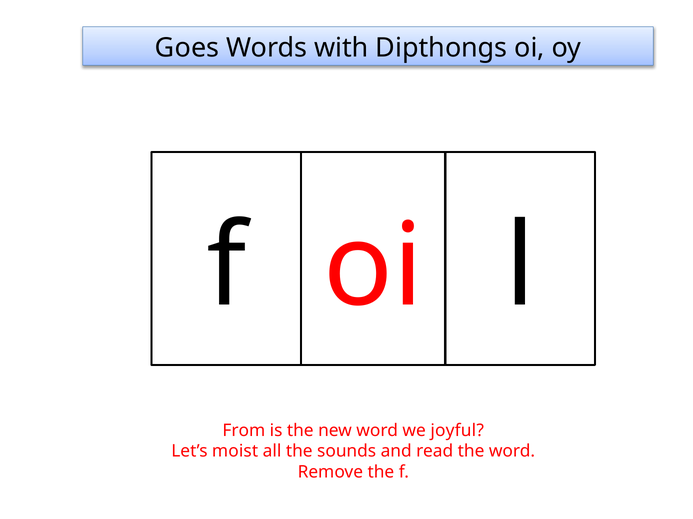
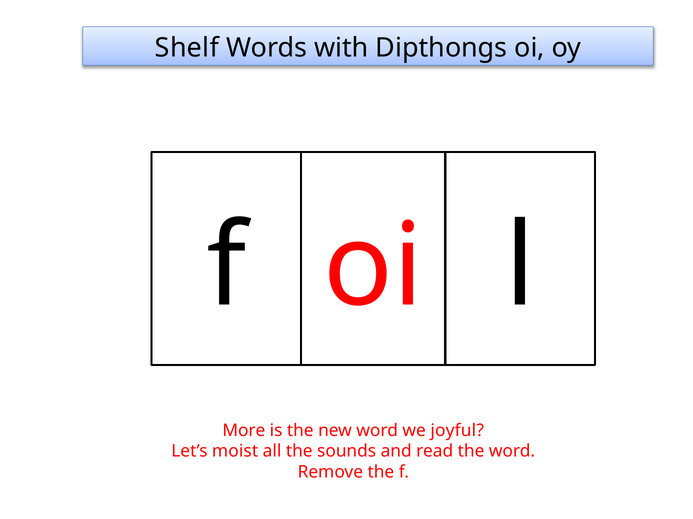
Goes: Goes -> Shelf
From: From -> More
